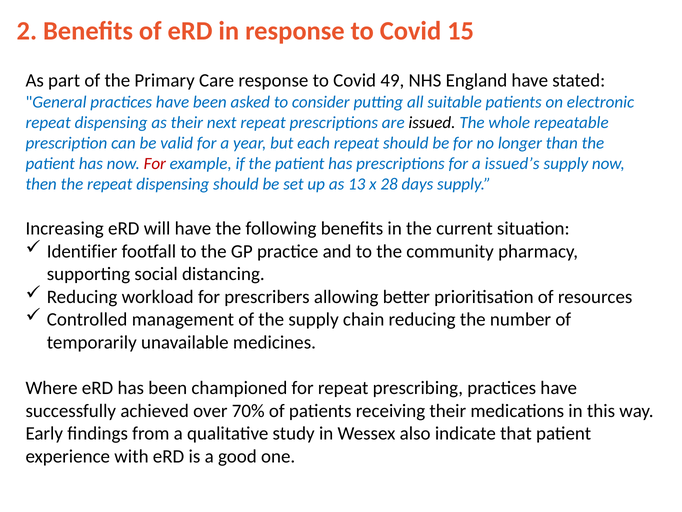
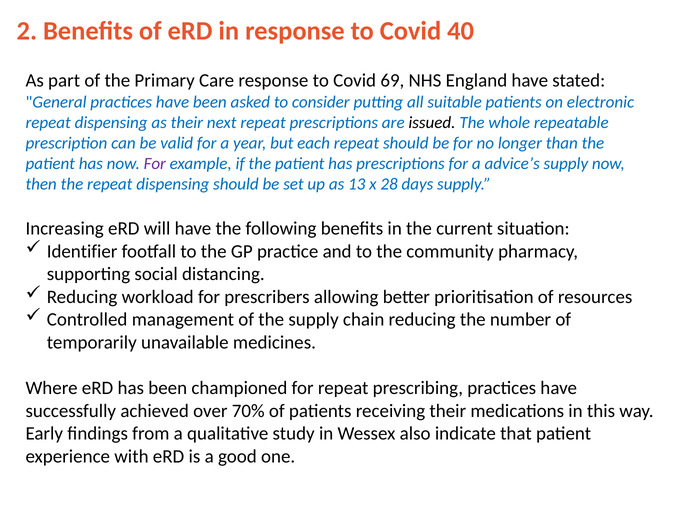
15: 15 -> 40
49: 49 -> 69
For at (155, 163) colour: red -> purple
issued’s: issued’s -> advice’s
